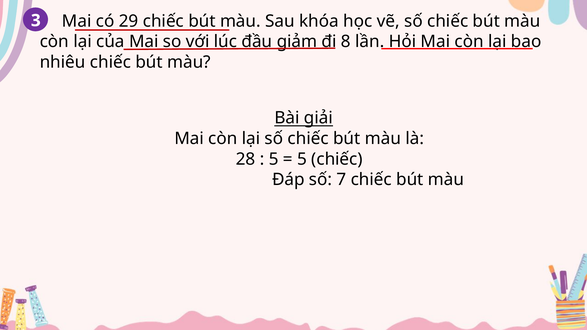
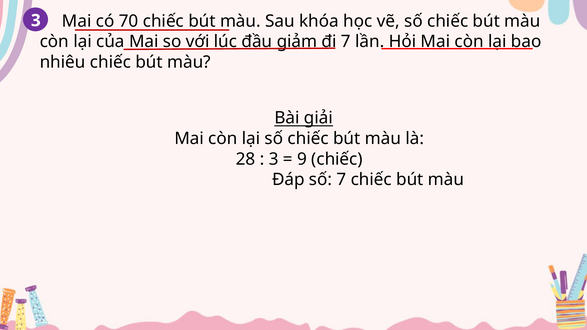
29: 29 -> 70
đi 8: 8 -> 7
5 at (274, 159): 5 -> 3
5 at (302, 159): 5 -> 9
